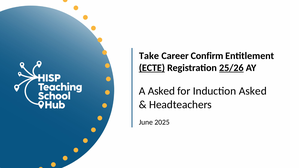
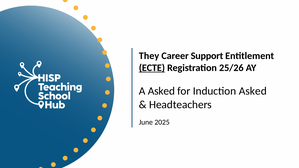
Take: Take -> They
Confirm: Confirm -> Support
25/26 underline: present -> none
